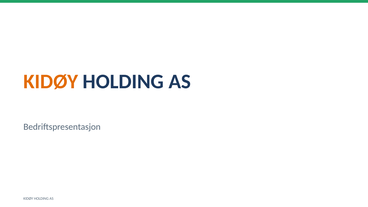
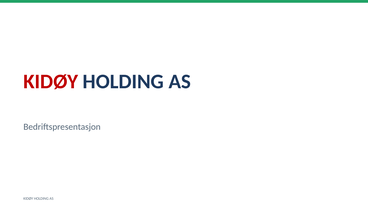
KIDØY at (51, 82) colour: orange -> red
